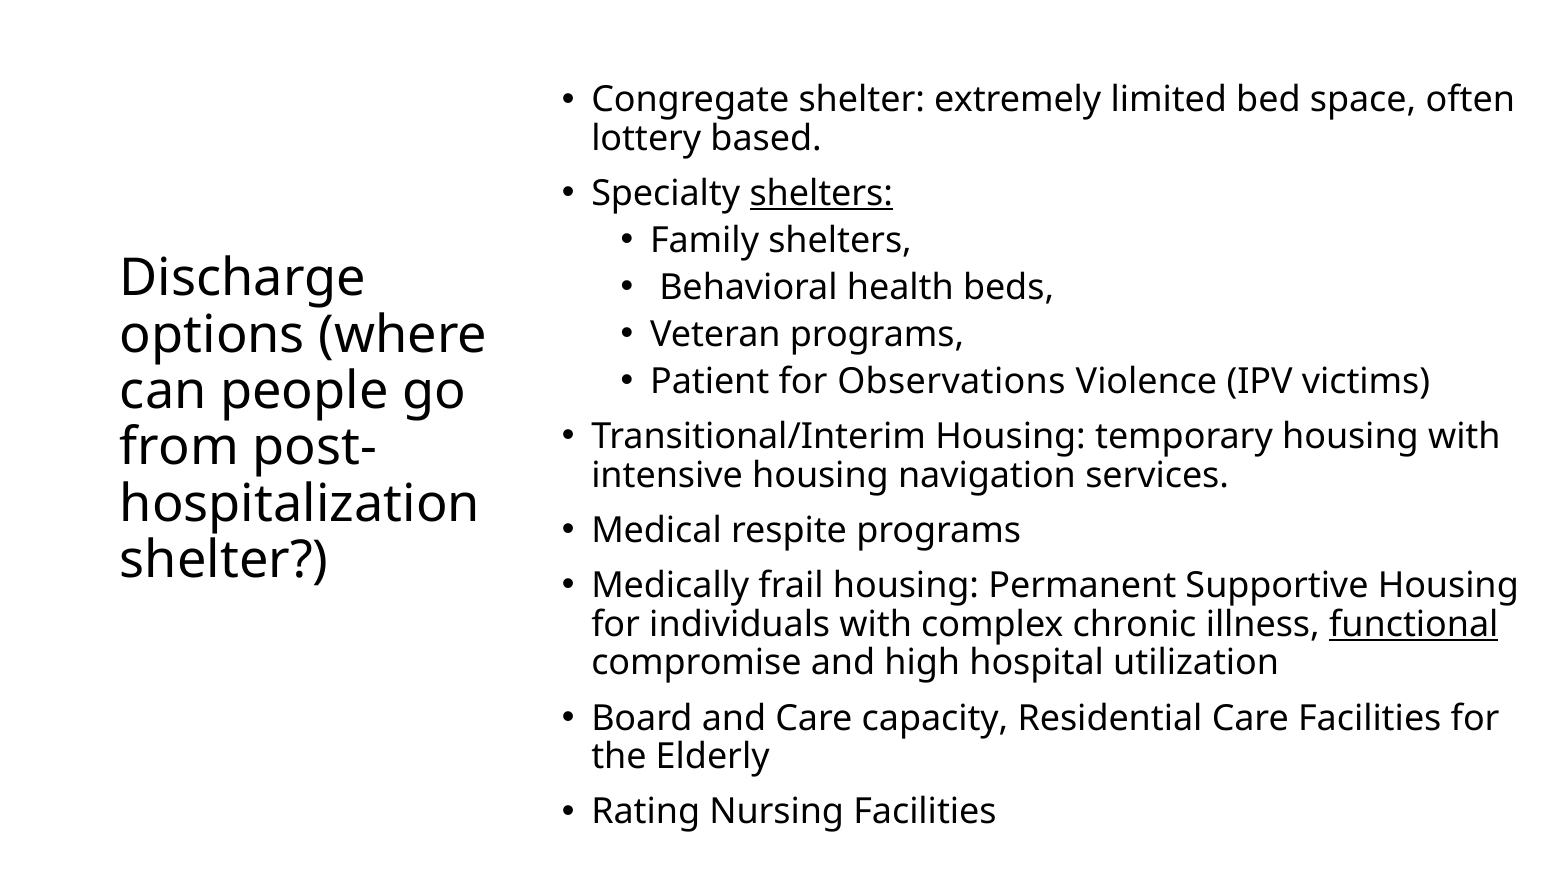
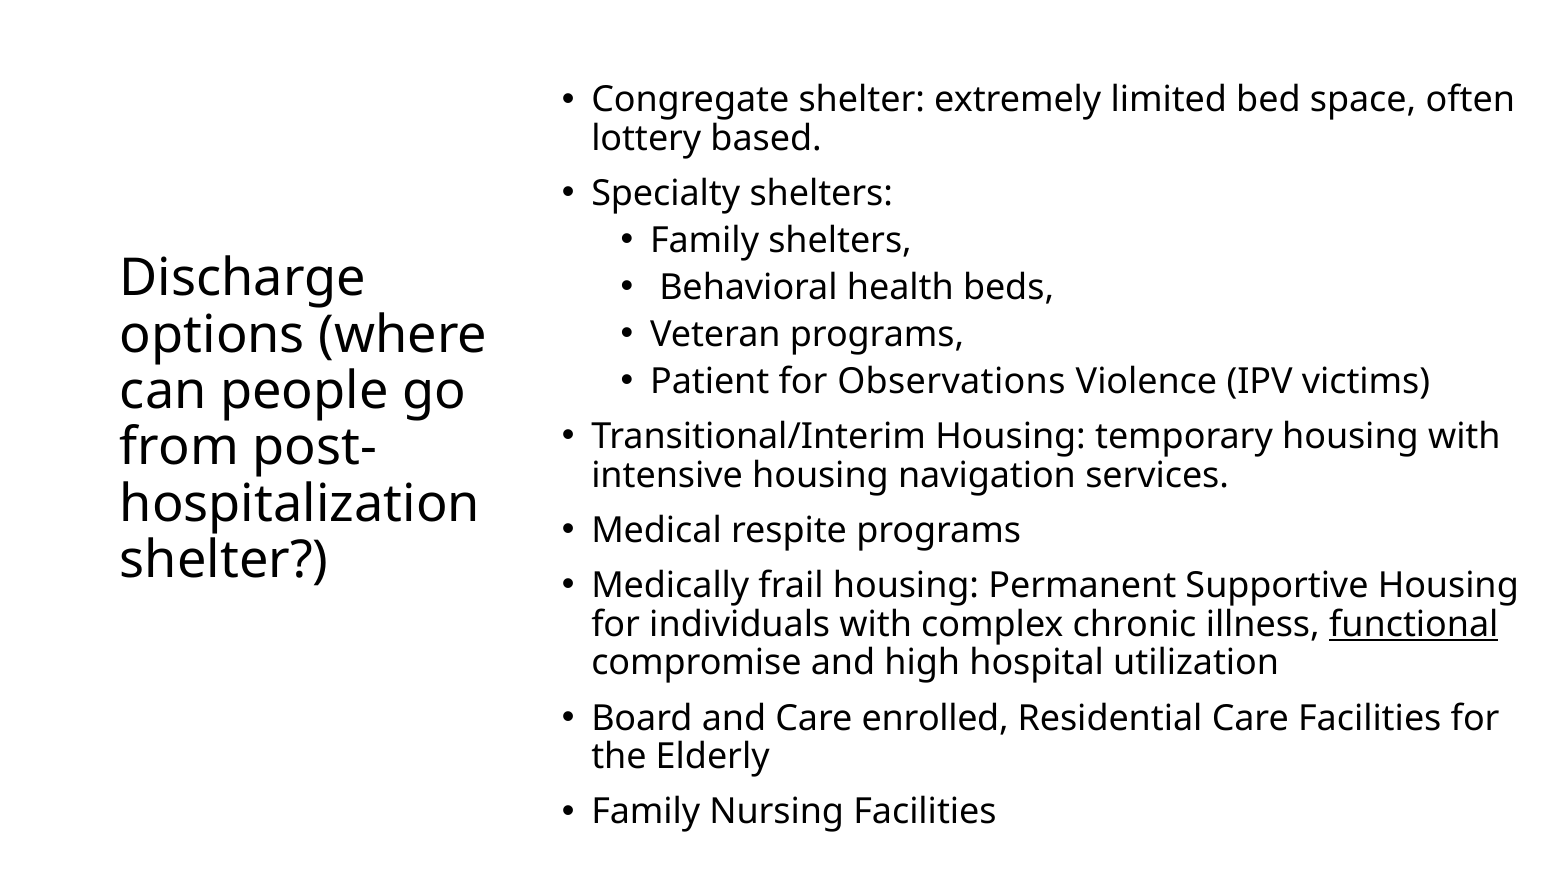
shelters at (821, 193) underline: present -> none
capacity: capacity -> enrolled
Rating at (646, 812): Rating -> Family
